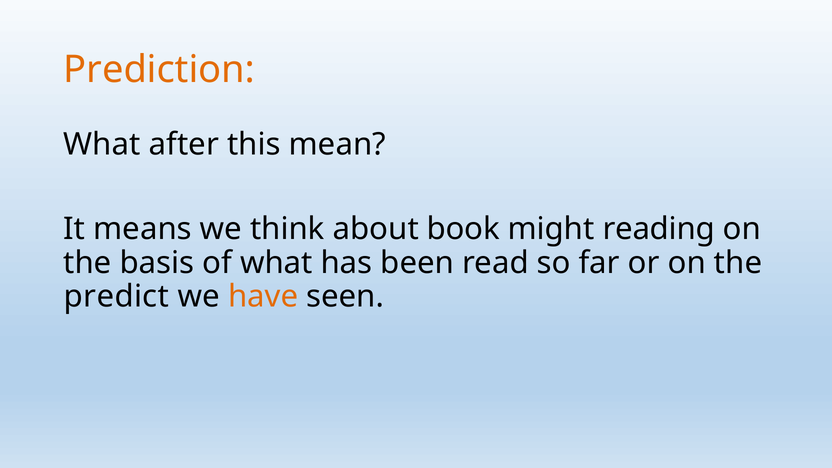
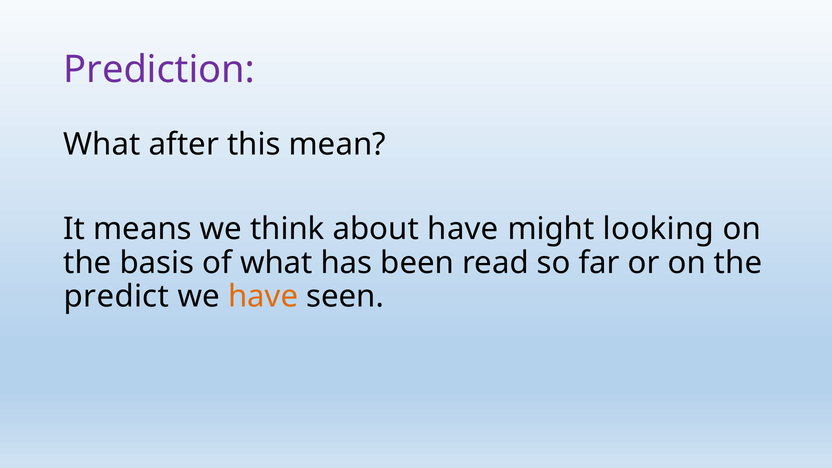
Prediction colour: orange -> purple
about book: book -> have
reading: reading -> looking
